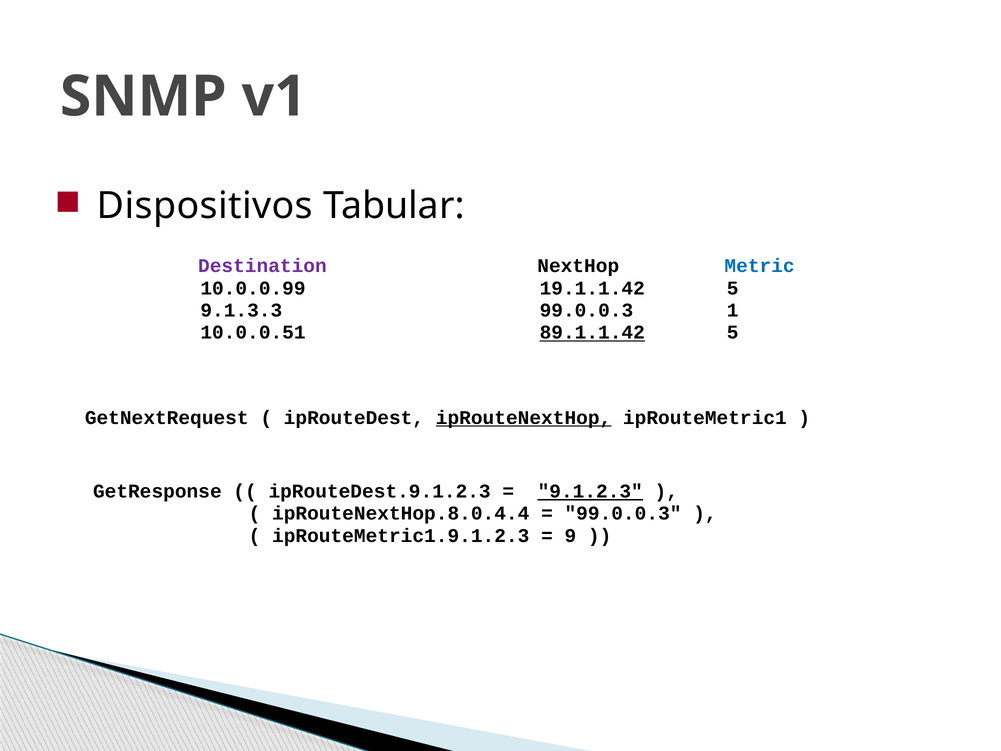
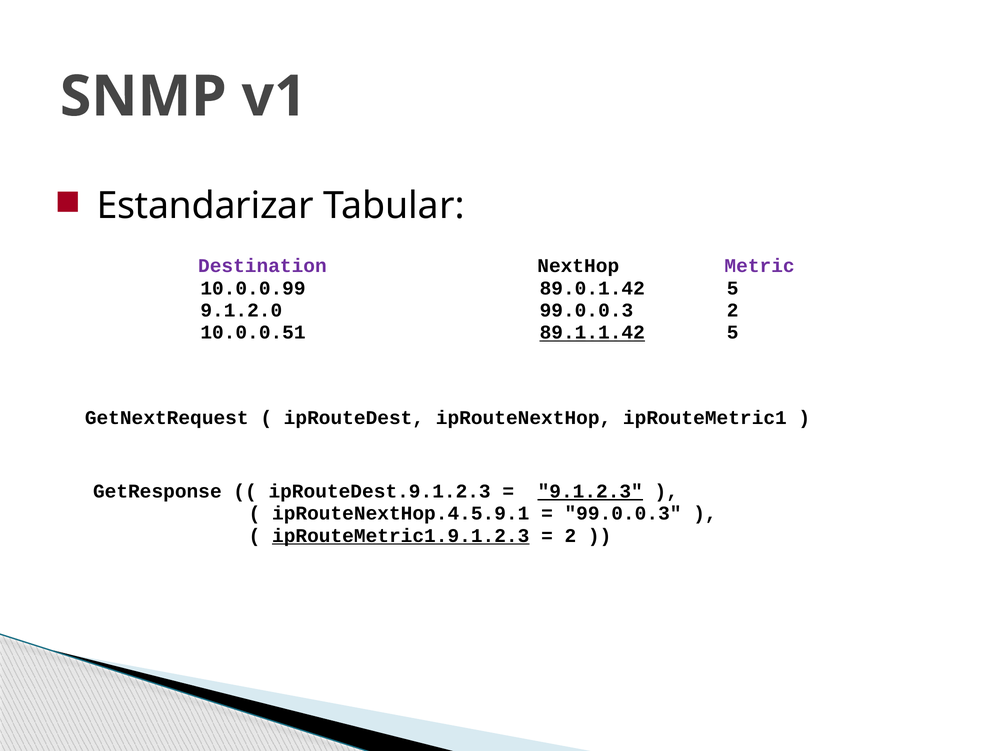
Dispositivos: Dispositivos -> Estandarizar
Metric colour: blue -> purple
19.1.1.42: 19.1.1.42 -> 89.0.1.42
9.1.3.3: 9.1.3.3 -> 9.1.2.0
99.0.0.3 1: 1 -> 2
ipRouteNextHop underline: present -> none
ipRouteNextHop.8.0.4.4: ipRouteNextHop.8.0.4.4 -> ipRouteNextHop.4.5.9.1
ipRouteMetric1.9.1.2.3 underline: none -> present
9 at (570, 535): 9 -> 2
